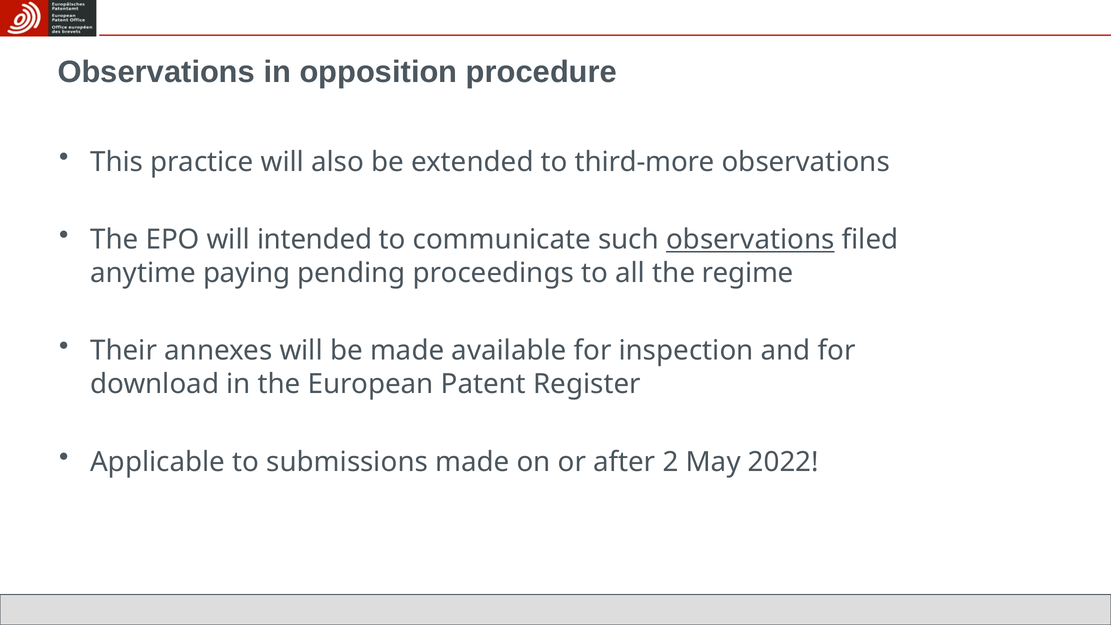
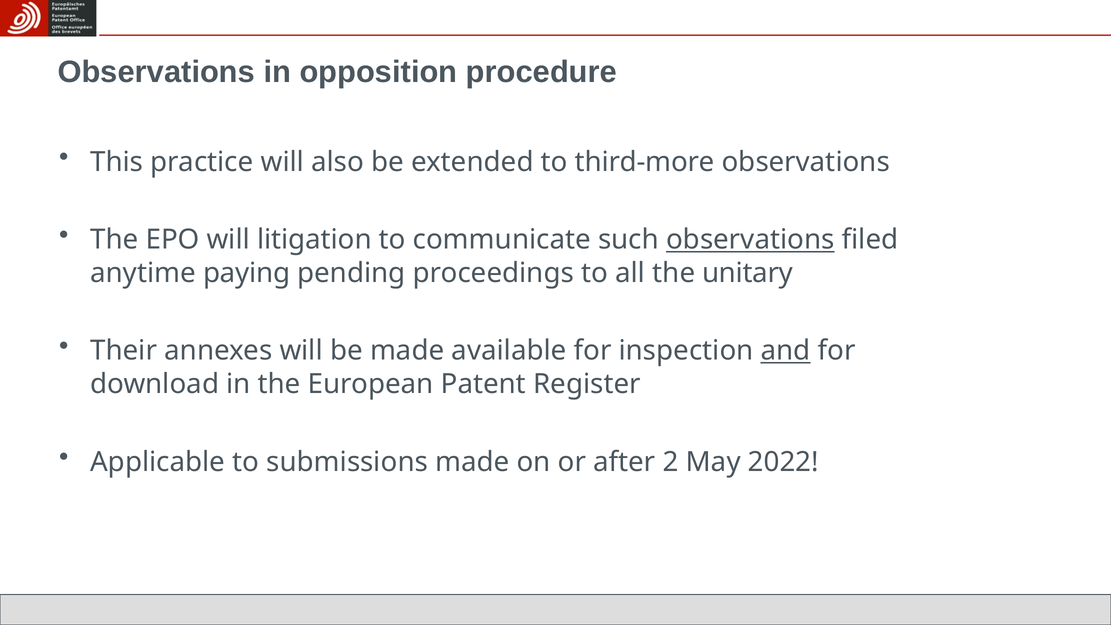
intended: intended -> litigation
regime: regime -> unitary
and underline: none -> present
